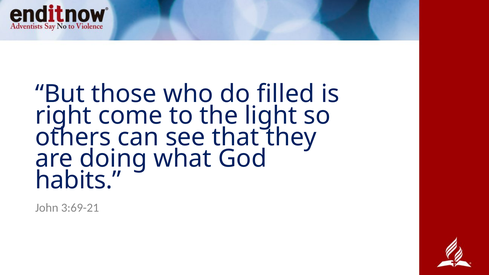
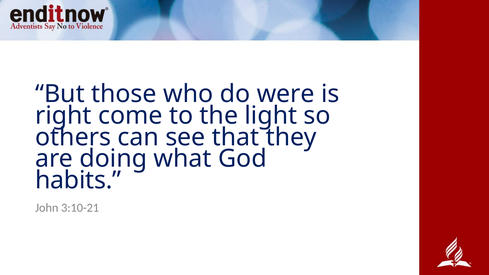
filled: filled -> were
3:69-21: 3:69-21 -> 3:10-21
